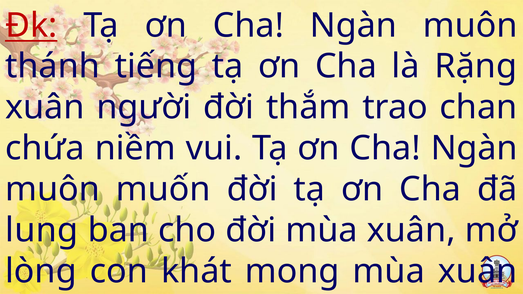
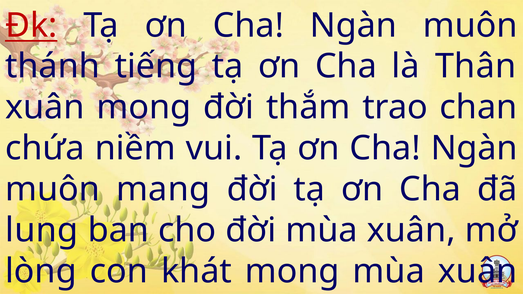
Rặng: Rặng -> Thân
xuân người: người -> mong
muốn: muốn -> mang
